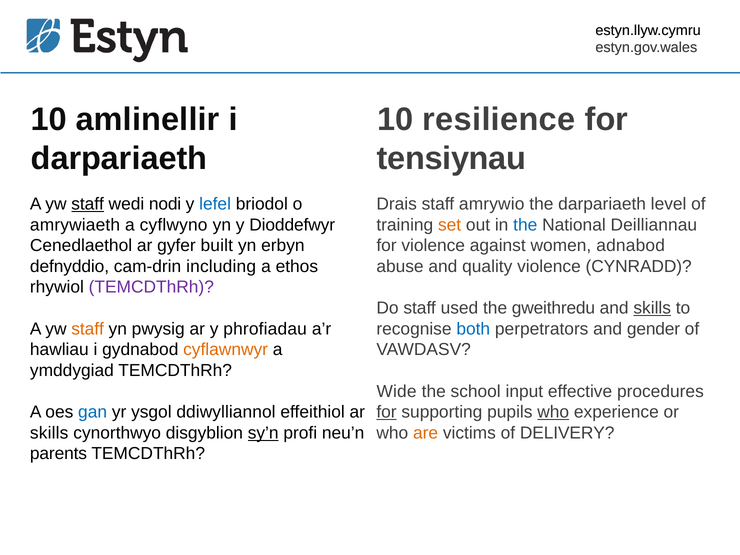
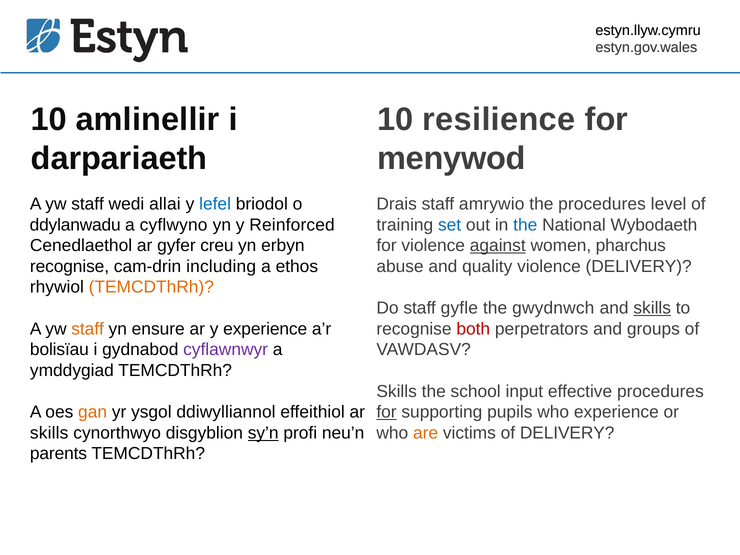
tensiynau: tensiynau -> menywod
staff at (88, 204) underline: present -> none
nodi: nodi -> allai
the darpariaeth: darpariaeth -> procedures
amrywiaeth: amrywiaeth -> ddylanwadu
Dioddefwyr: Dioddefwyr -> Reinforced
set colour: orange -> blue
Deilliannau: Deilliannau -> Wybodaeth
built: built -> creu
against underline: none -> present
adnabod: adnabod -> pharchus
defnyddio at (70, 266): defnyddio -> recognise
violence CYNRADD: CYNRADD -> DELIVERY
TEMCDThRh at (151, 287) colour: purple -> orange
used: used -> gyfle
gweithredu: gweithredu -> gwydnwch
pwysig: pwysig -> ensure
y phrofiadau: phrofiadau -> experience
both colour: blue -> red
gender: gender -> groups
hawliau: hawliau -> bolisïau
cyflawnwyr colour: orange -> purple
Wide at (397, 391): Wide -> Skills
gan colour: blue -> orange
who at (553, 412) underline: present -> none
